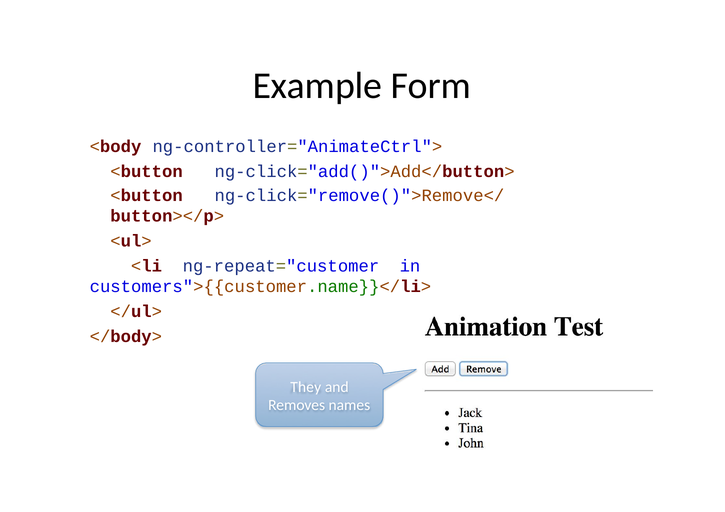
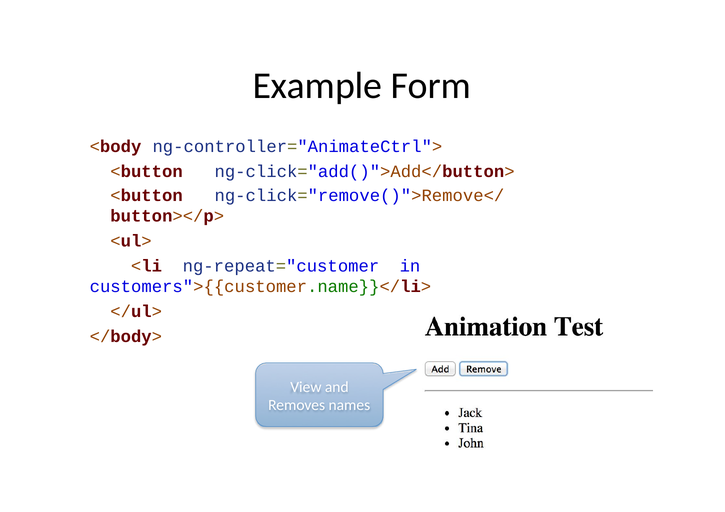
They: They -> View
